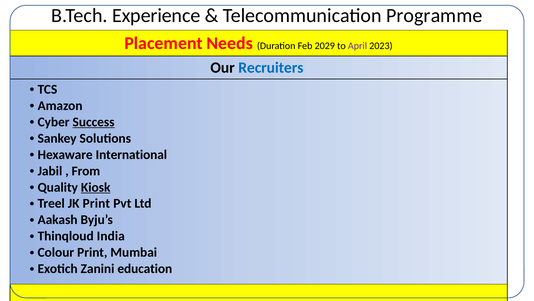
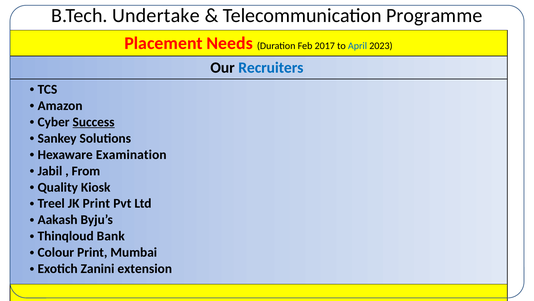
Experience: Experience -> Undertake
2029: 2029 -> 2017
April colour: purple -> blue
International: International -> Examination
Kiosk underline: present -> none
India: India -> Bank
education: education -> extension
